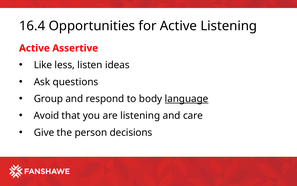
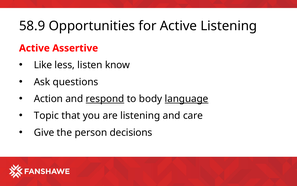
16.4: 16.4 -> 58.9
ideas: ideas -> know
Group: Group -> Action
respond underline: none -> present
Avoid: Avoid -> Topic
